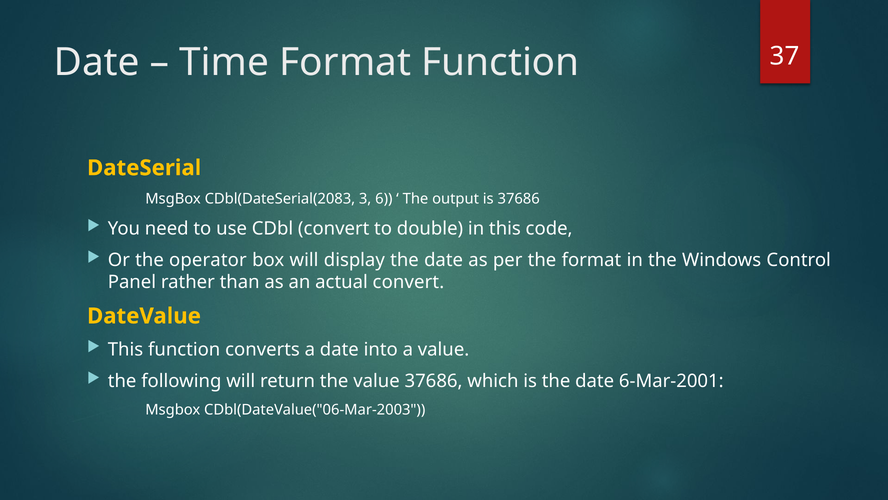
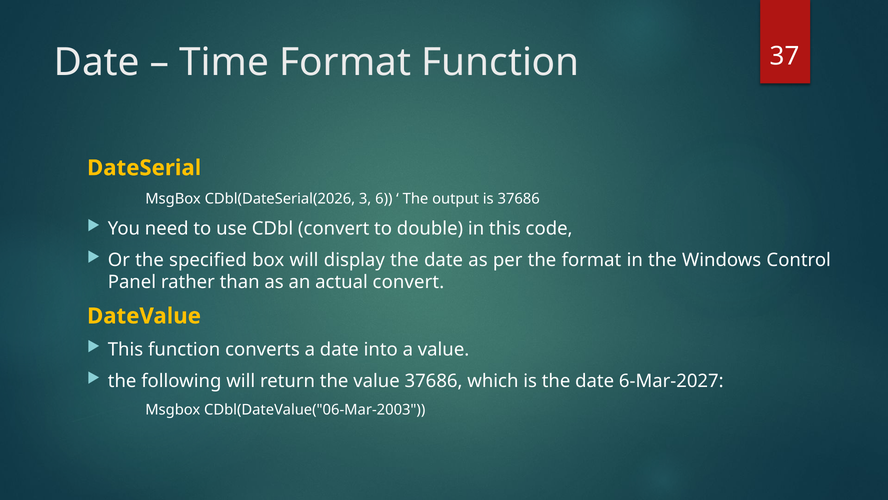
CDbl(DateSerial(2083: CDbl(DateSerial(2083 -> CDbl(DateSerial(2026
operator: operator -> specified
6-Mar-2001: 6-Mar-2001 -> 6-Mar-2027
